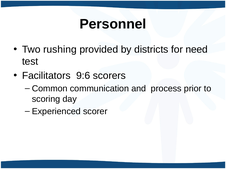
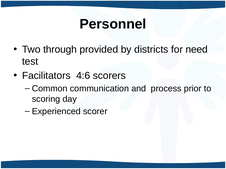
rushing: rushing -> through
9:6: 9:6 -> 4:6
